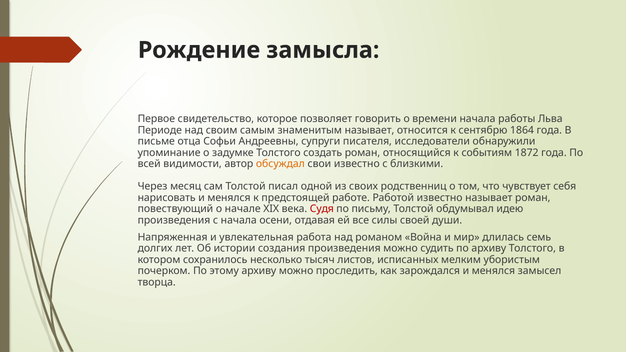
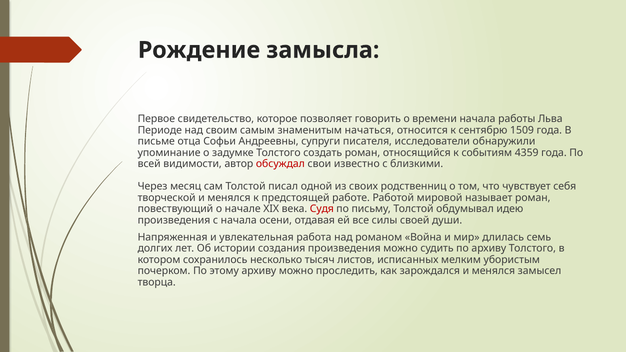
знаменитым называет: называет -> начаться
1864: 1864 -> 1509
1872: 1872 -> 4359
обсуждал colour: orange -> red
нарисовать: нарисовать -> творческой
Работой известно: известно -> мировой
